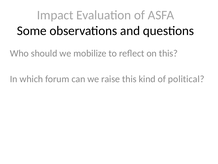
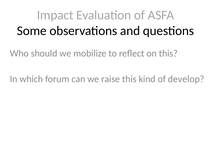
political: political -> develop
